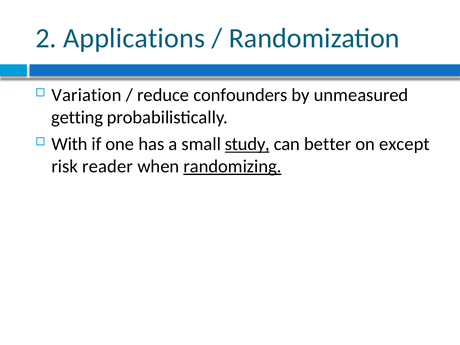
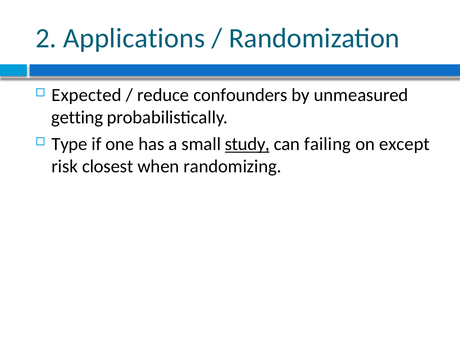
Variation: Variation -> Expected
With: With -> Type
better: better -> failing
reader: reader -> closest
randomizing underline: present -> none
